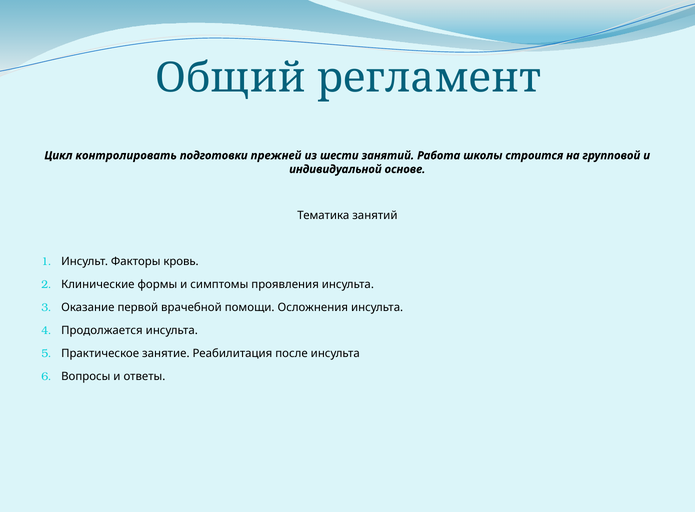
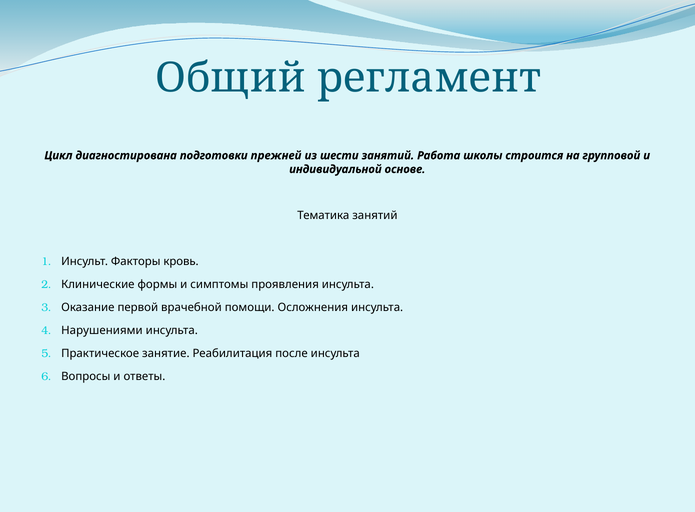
контролировать: контролировать -> диагностирована
Продолжается: Продолжается -> Нарушениями
